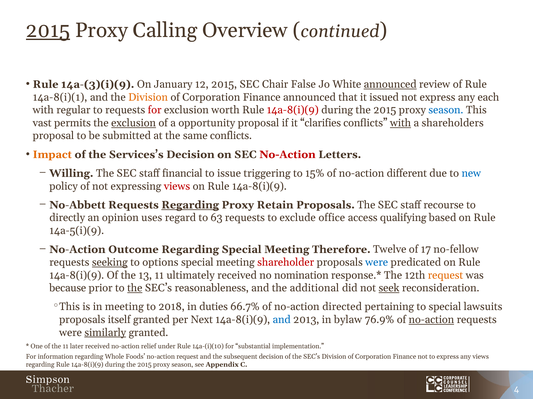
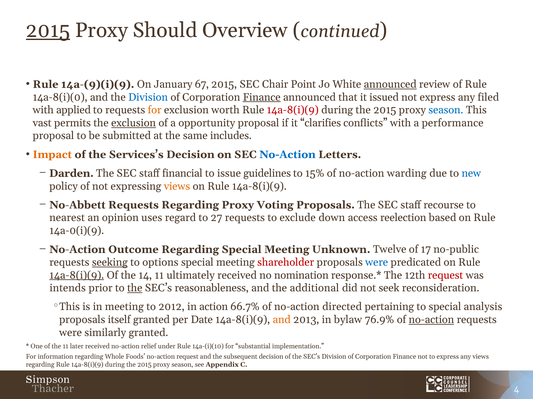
Calling: Calling -> Should
14a-(3)(i)(9: 14a-(3)(i)(9 -> 14a-(9)(i)(9
12: 12 -> 67
False: False -> Point
14a-8(i)(1: 14a-8(i)(1 -> 14a-8(i)(0
Division at (148, 97) colour: orange -> blue
Finance at (262, 97) underline: none -> present
each: each -> filed
regular: regular -> applied
for at (155, 110) colour: red -> orange
with at (401, 123) underline: present -> none
shareholders: shareholders -> performance
same conflicts: conflicts -> includes
No-Action at (287, 155) colour: red -> blue
Willing: Willing -> Darden
triggering: triggering -> guidelines
different: different -> warding
views at (177, 187) colour: red -> orange
Regarding at (190, 205) underline: present -> none
Retain: Retain -> Voting
directly: directly -> nearest
63: 63 -> 27
office: office -> down
qualifying: qualifying -> reelection
14a-5(i)(9: 14a-5(i)(9 -> 14a-0(i)(9
Therefore: Therefore -> Unknown
no-fellow: no-fellow -> no-public
14a-8(i)(9 at (77, 276) underline: none -> present
13: 13 -> 14
request at (446, 276) colour: orange -> red
because: because -> intends
seek underline: present -> none
2018: 2018 -> 2012
duties: duties -> action
lawsuits: lawsuits -> analysis
Next: Next -> Date
and at (282, 320) colour: blue -> orange
similarly underline: present -> none
